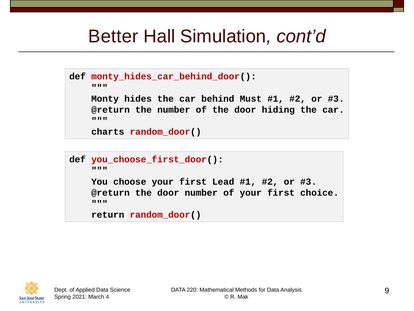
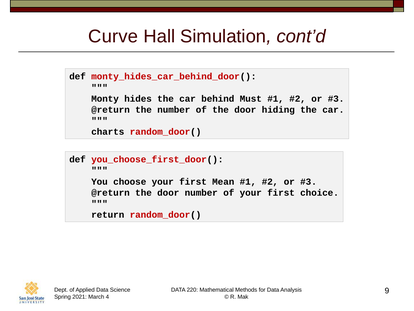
Better: Better -> Curve
Lead: Lead -> Mean
